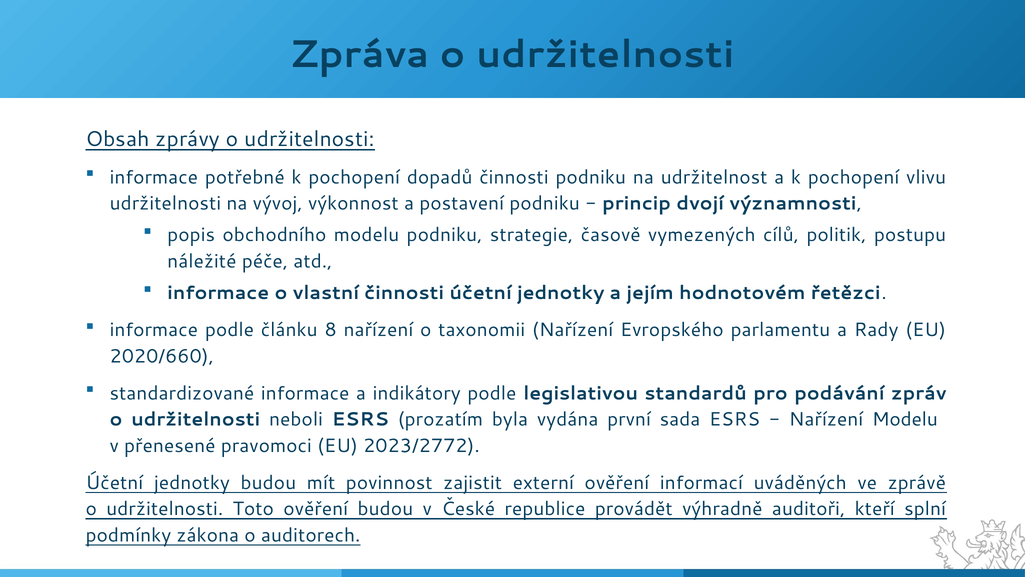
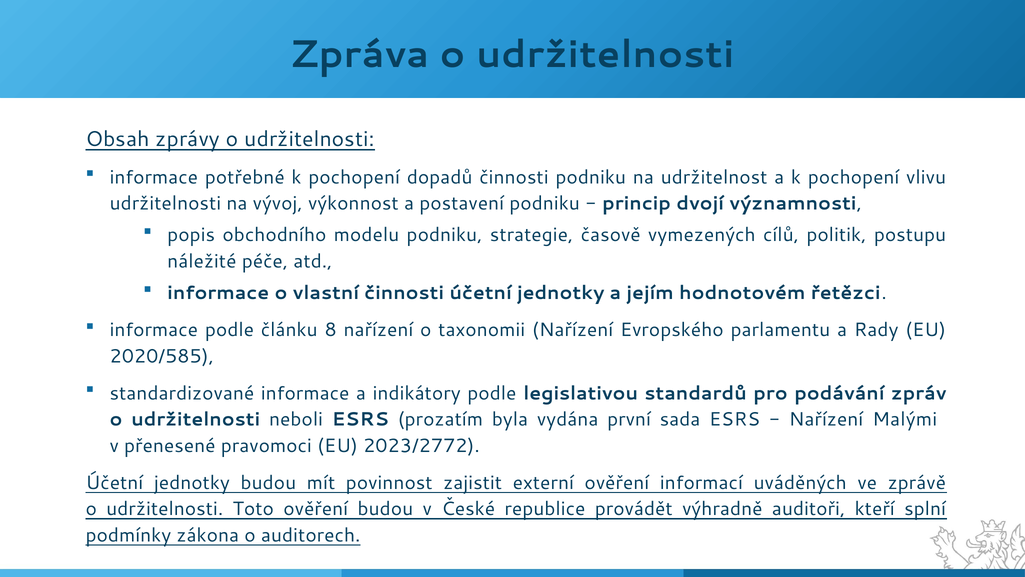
2020/660: 2020/660 -> 2020/585
Nařízení Modelu: Modelu -> Malými
